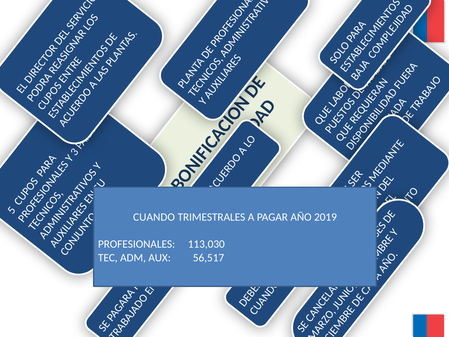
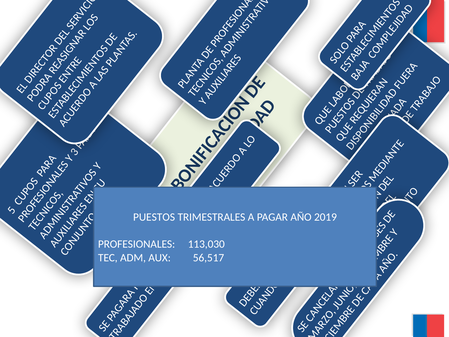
CUANDO: CUANDO -> PUESTOS
